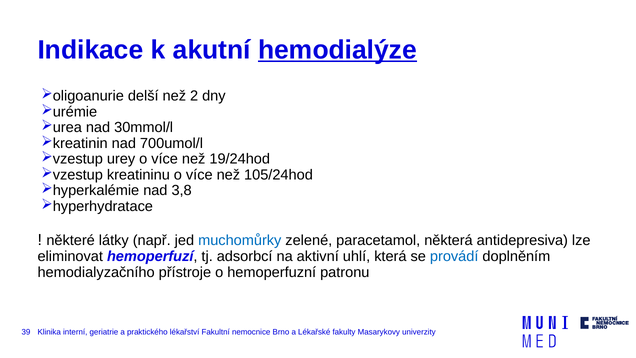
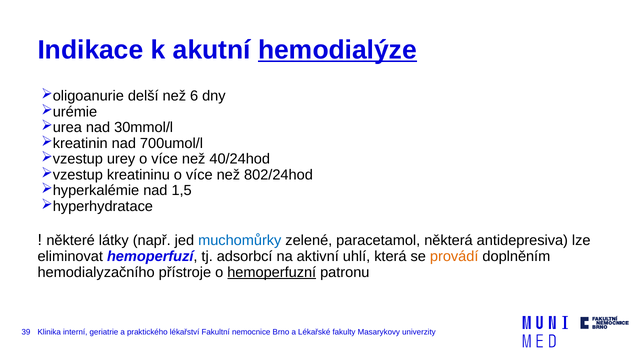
2: 2 -> 6
19/24hod: 19/24hod -> 40/24hod
105/24hod: 105/24hod -> 802/24hod
3,8: 3,8 -> 1,5
provádí colour: blue -> orange
hemoperfuzní underline: none -> present
